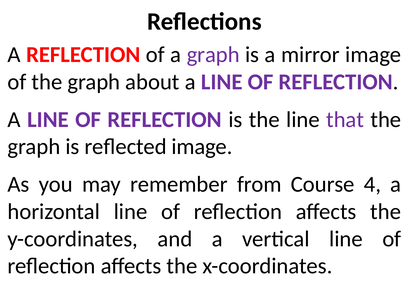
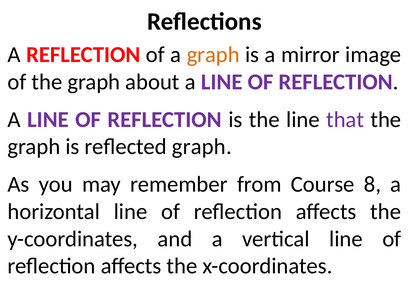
graph at (213, 55) colour: purple -> orange
reflected image: image -> graph
4: 4 -> 8
